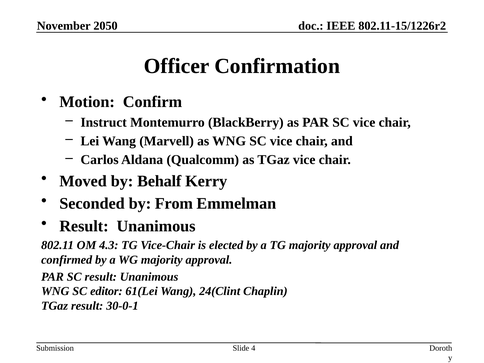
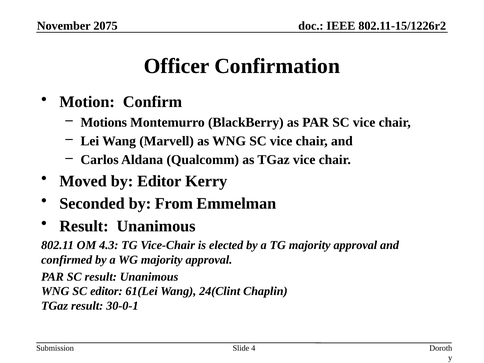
2050: 2050 -> 2075
Instruct: Instruct -> Motions
by Behalf: Behalf -> Editor
